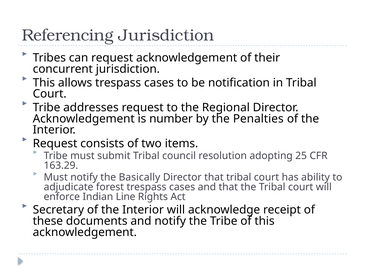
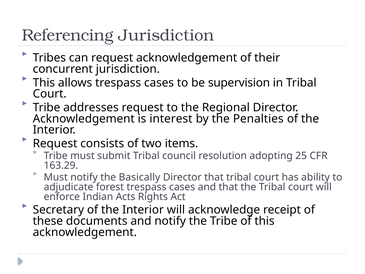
notification: notification -> supervision
number: number -> interest
Line: Line -> Acts
